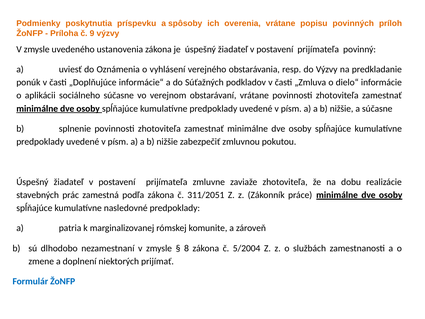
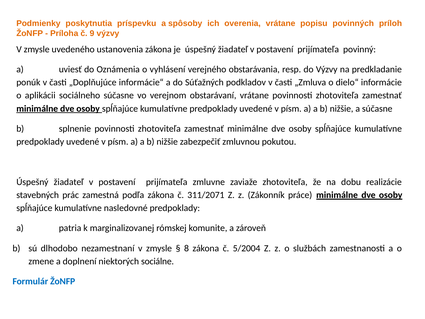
311/2051: 311/2051 -> 311/2071
prijímať: prijímať -> sociálne
